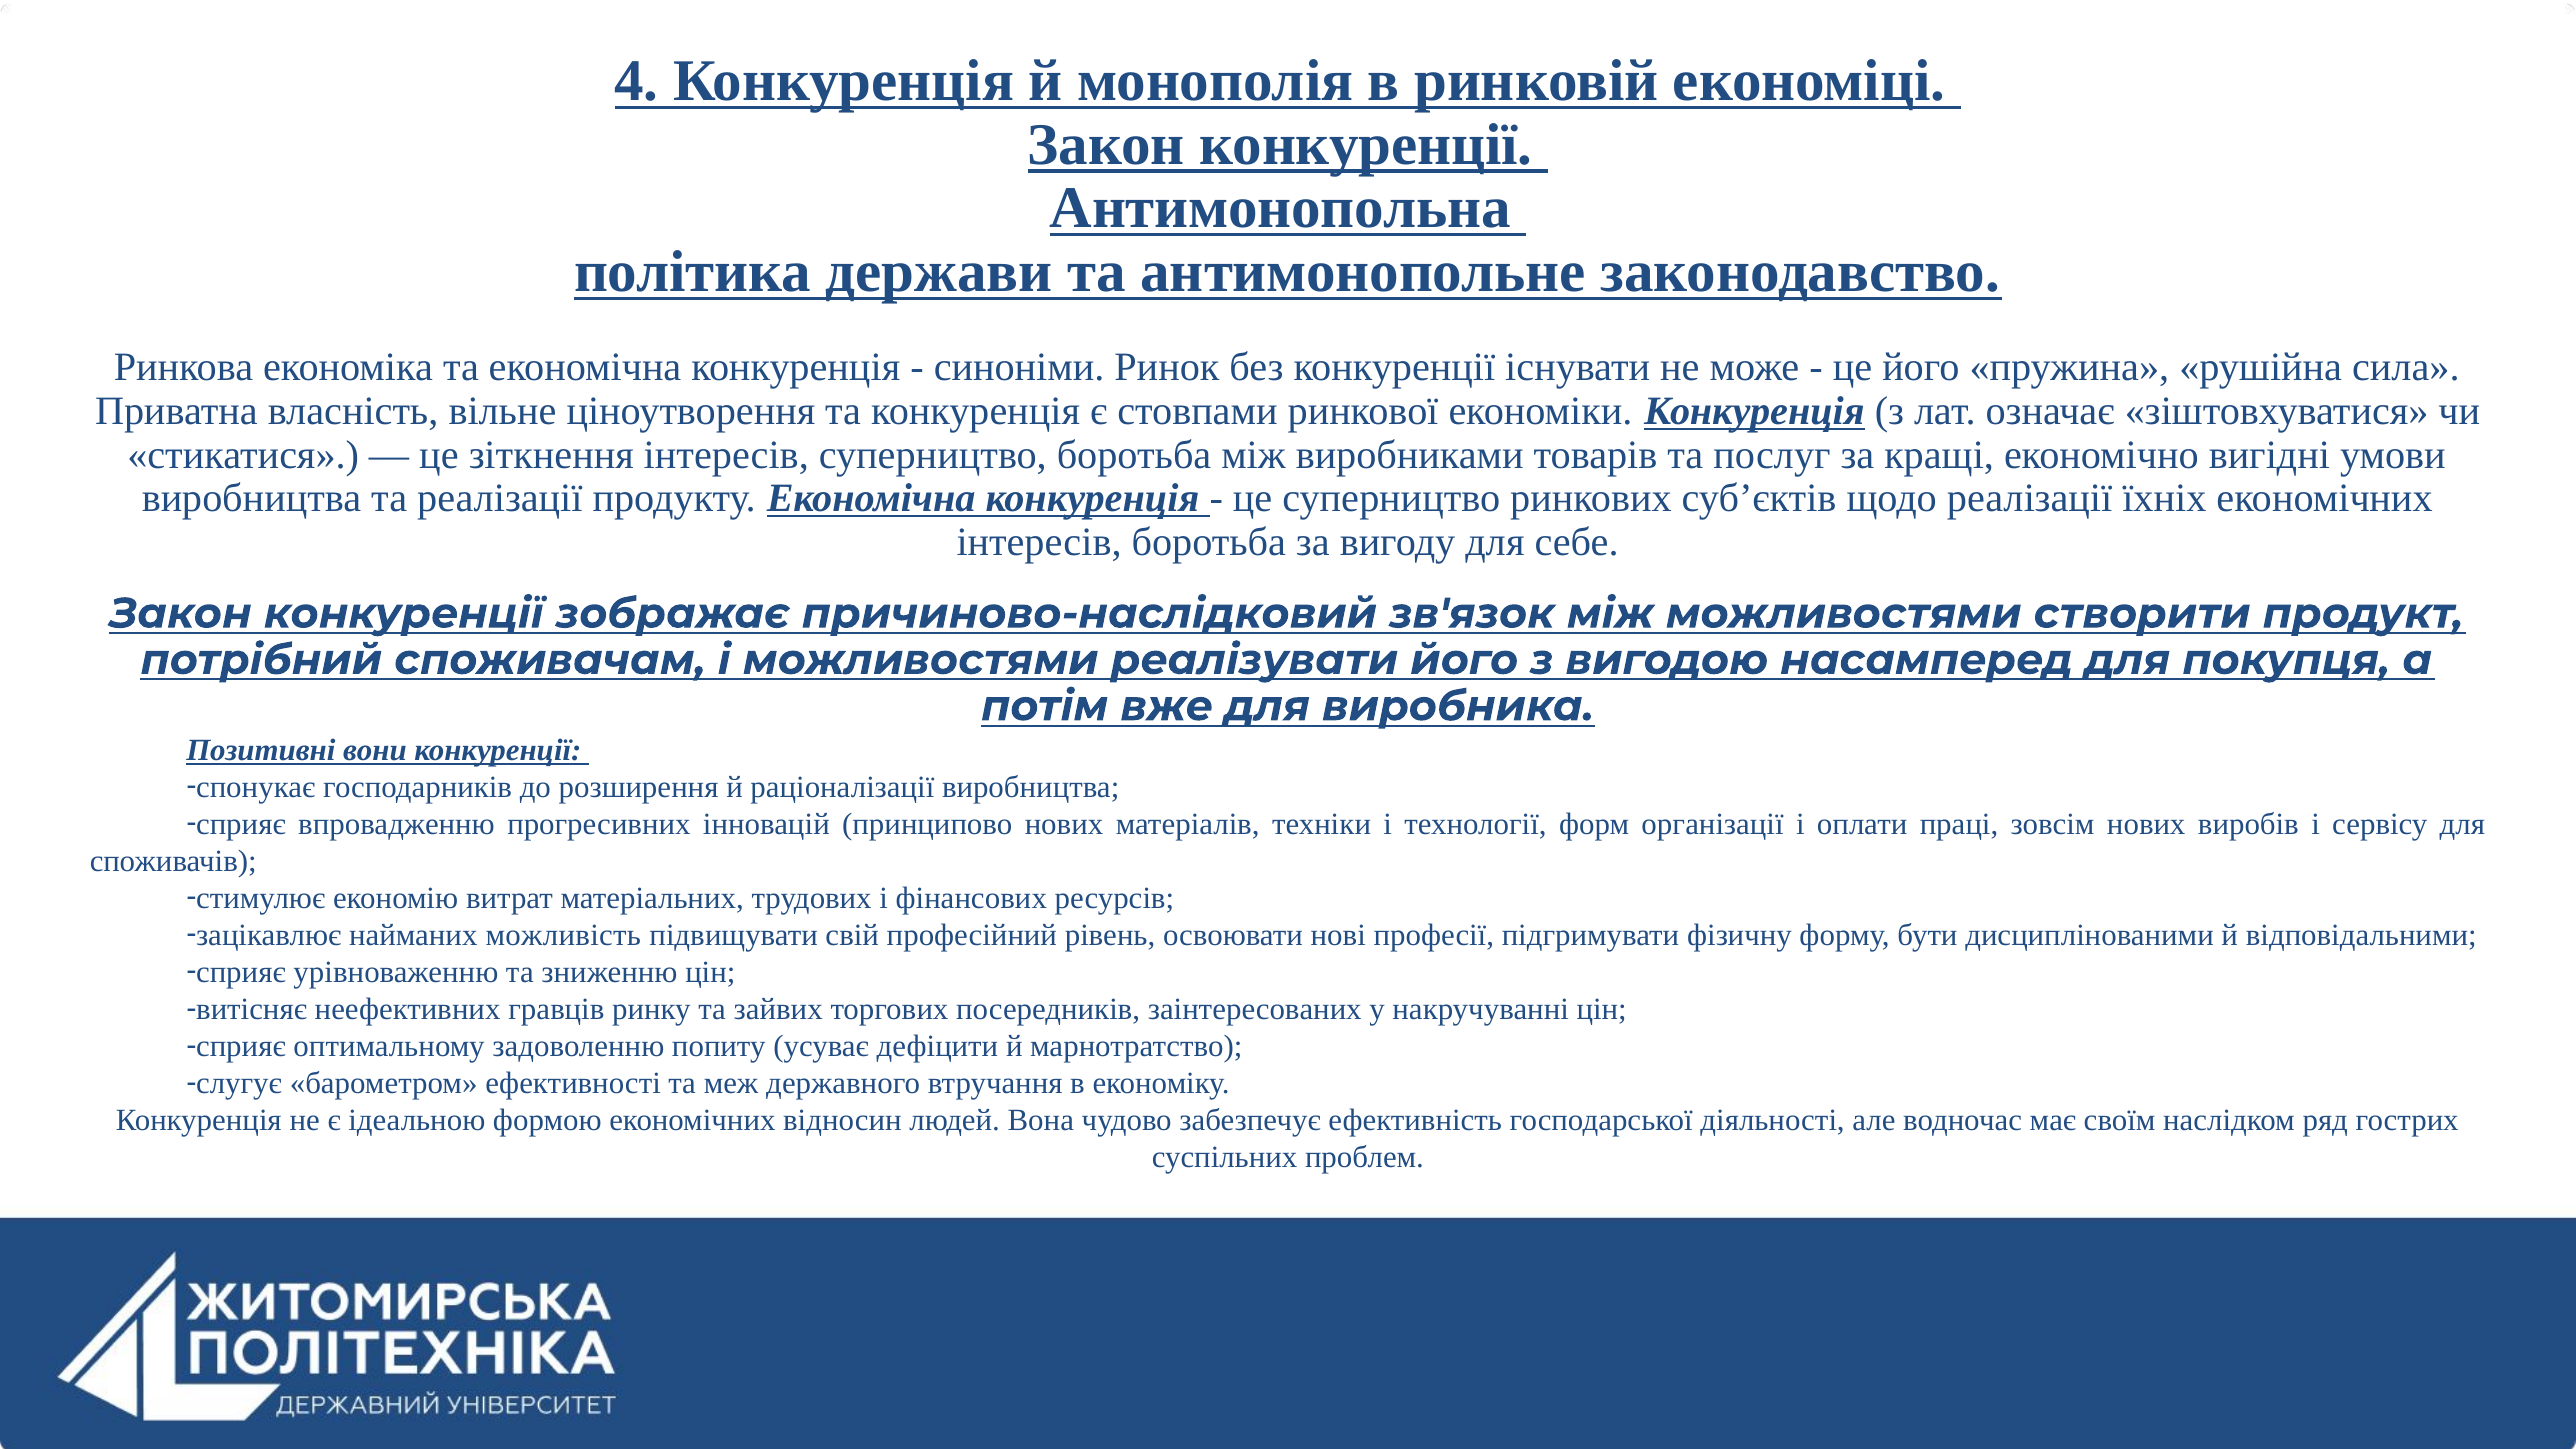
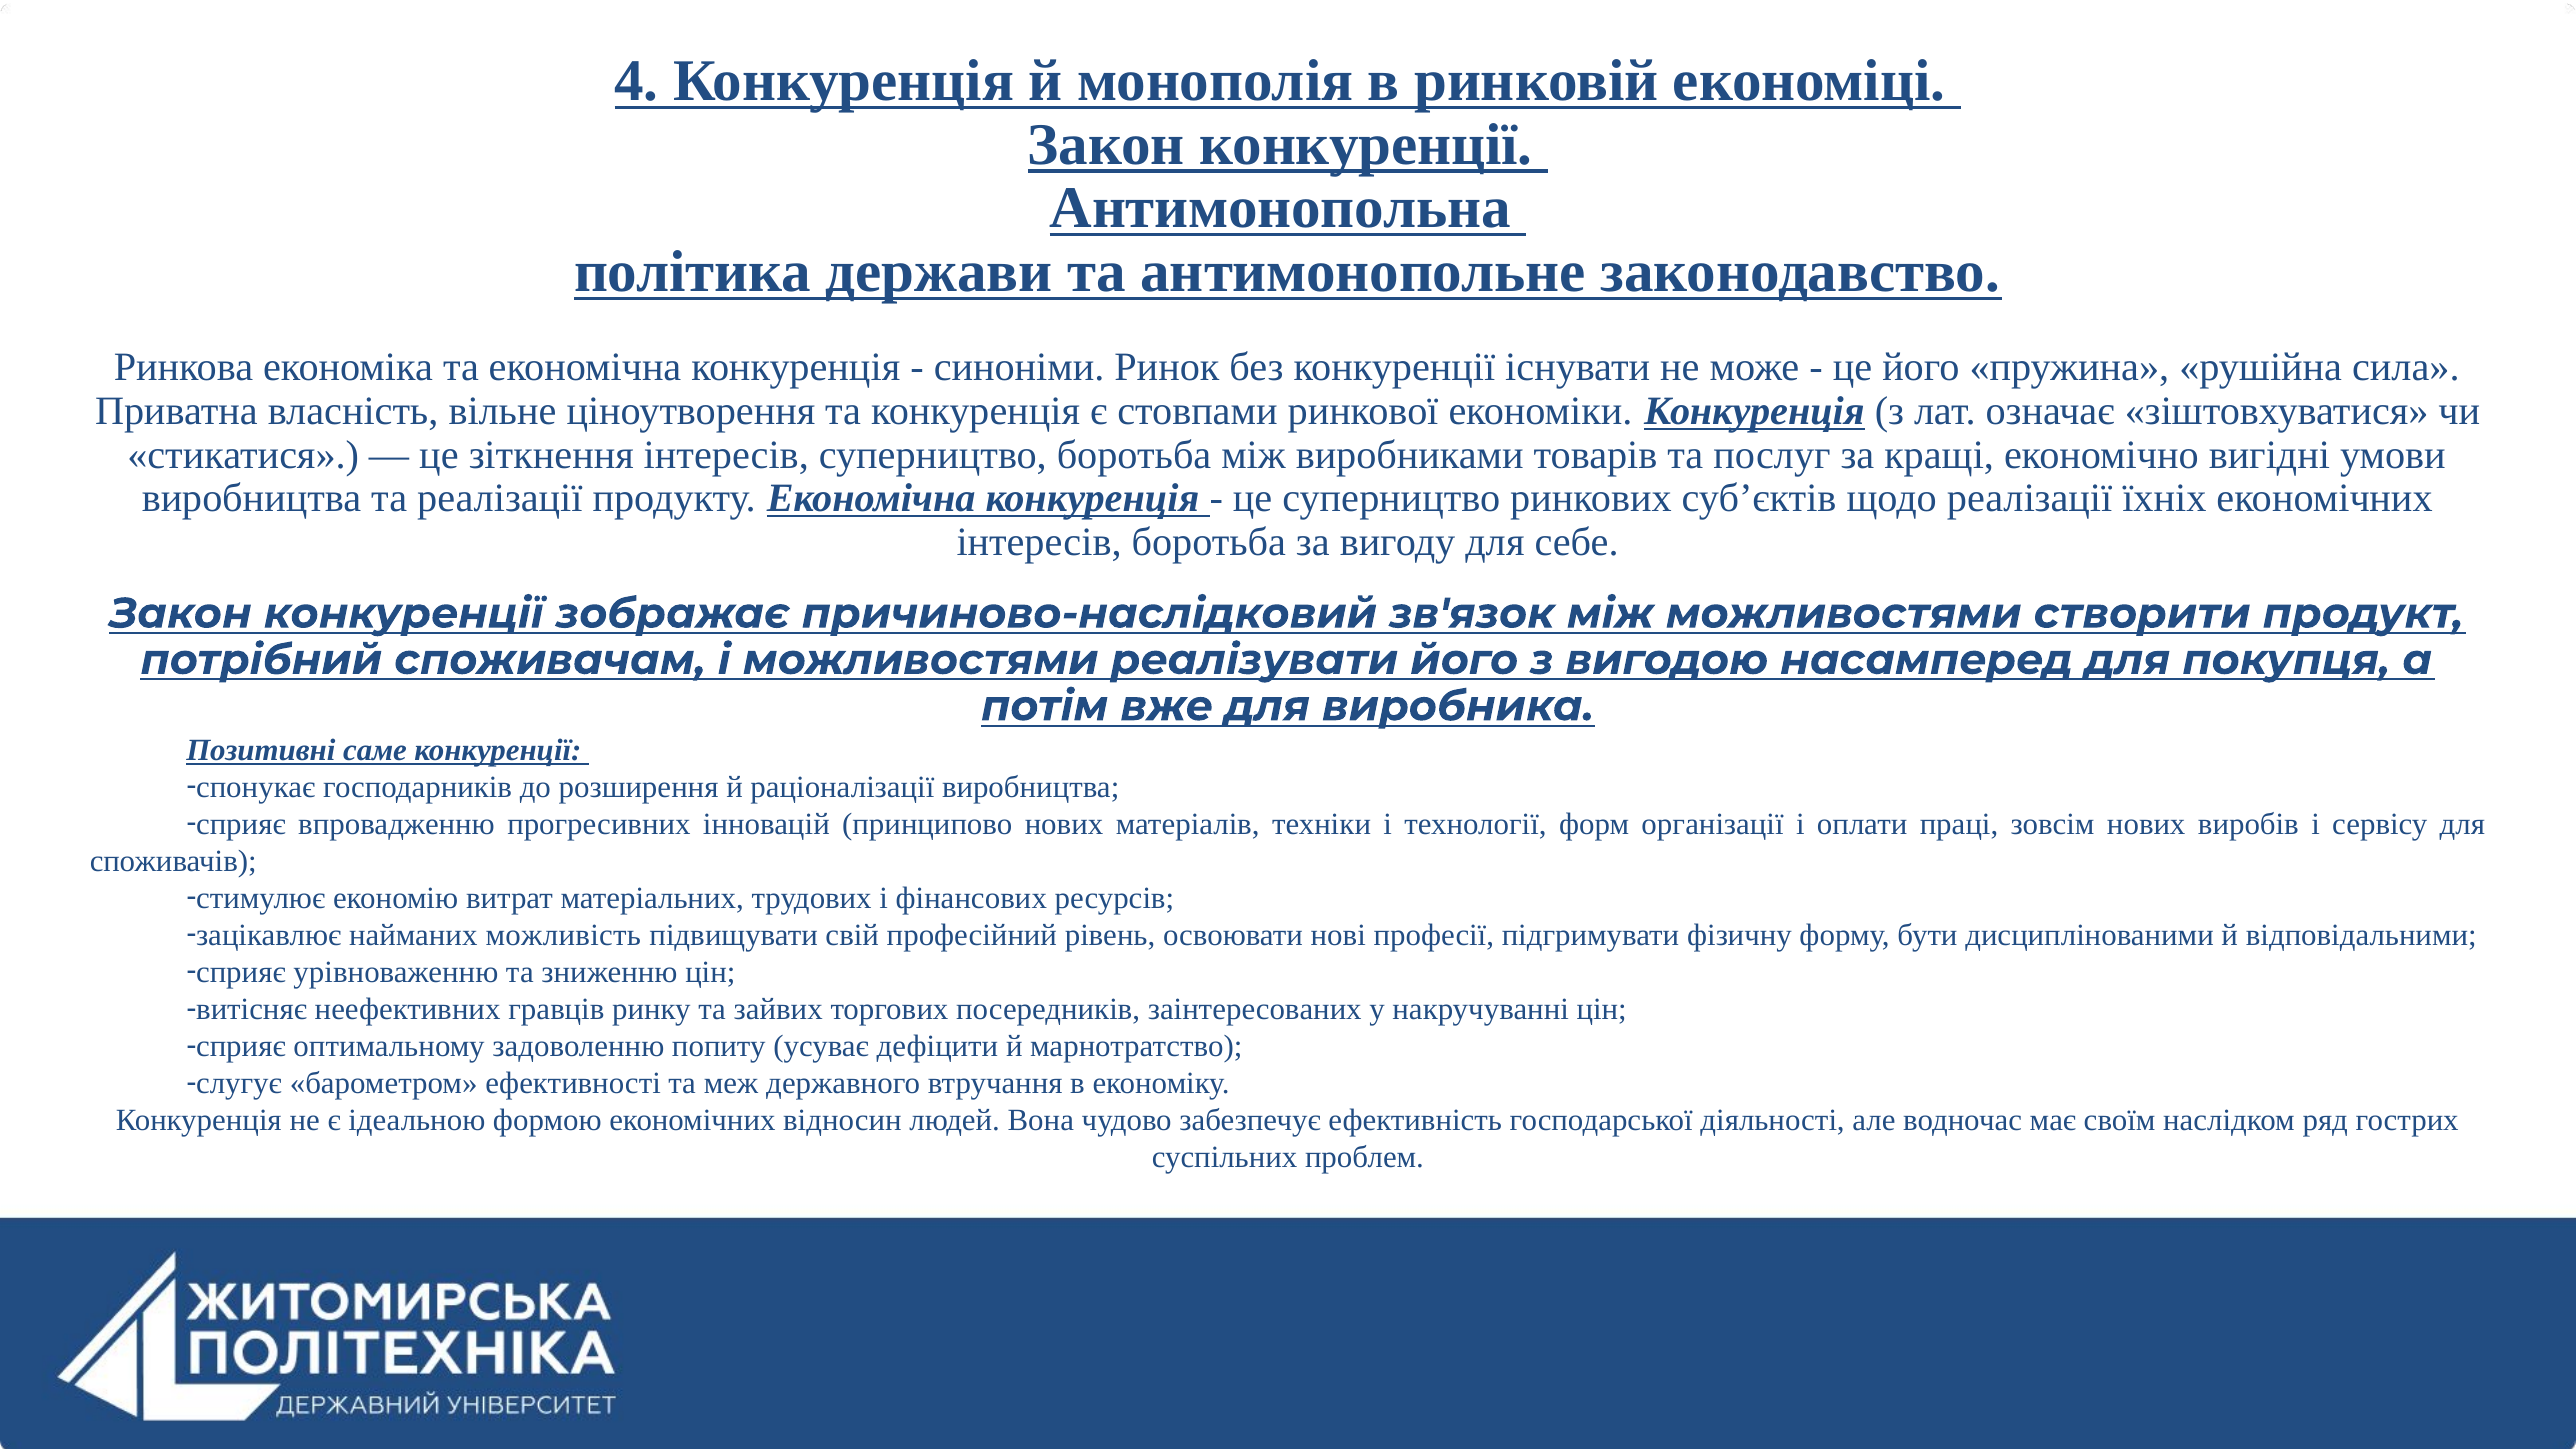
вони: вони -> саме
